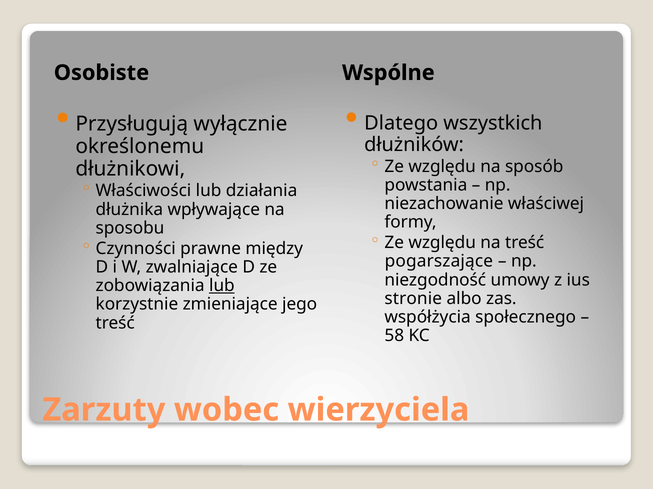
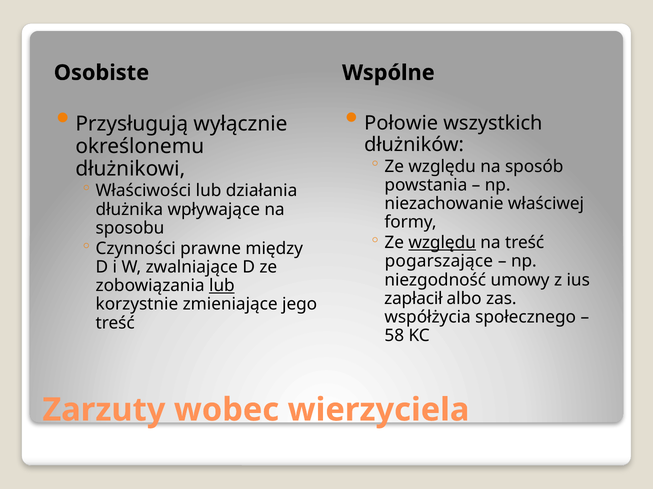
Dlatego: Dlatego -> Połowie
względu at (442, 243) underline: none -> present
stronie: stronie -> zapłacił
